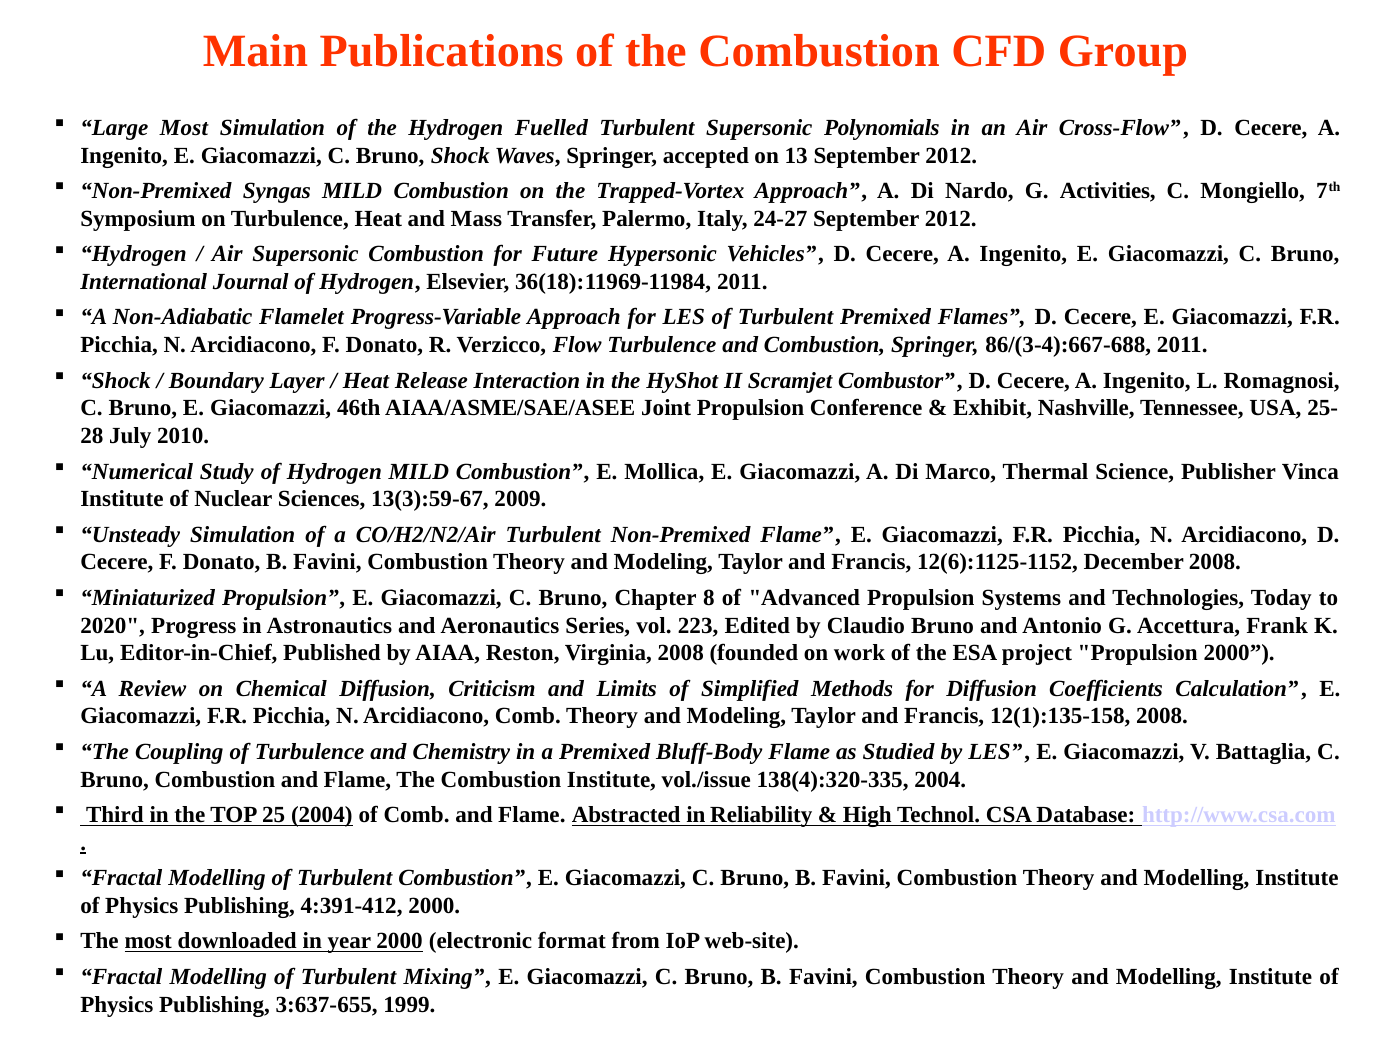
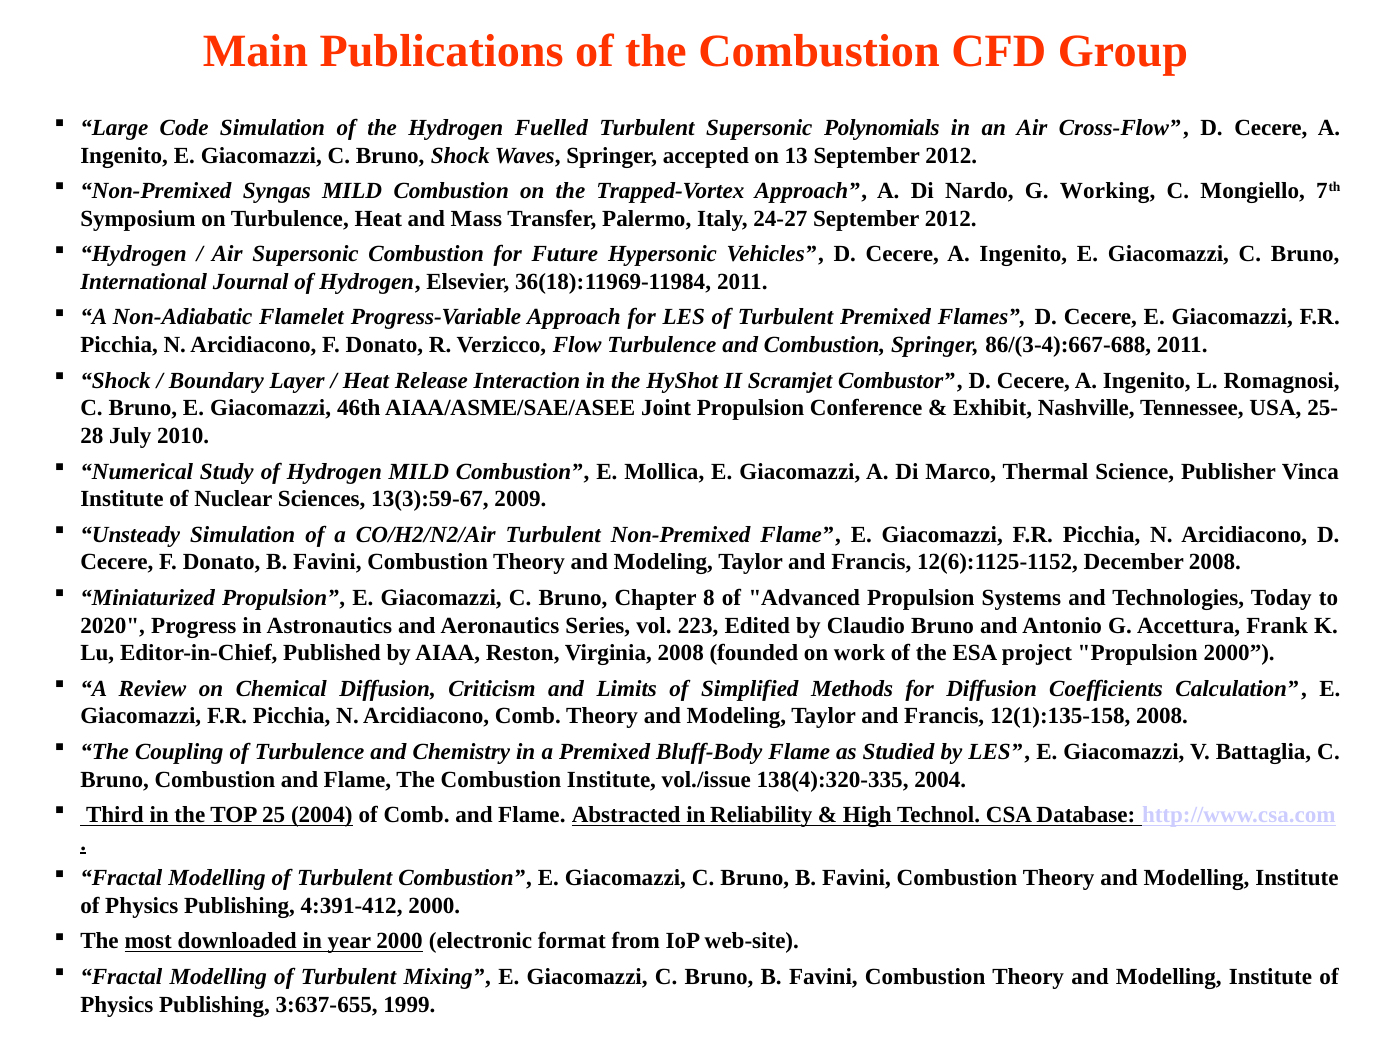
Large Most: Most -> Code
Activities: Activities -> Working
